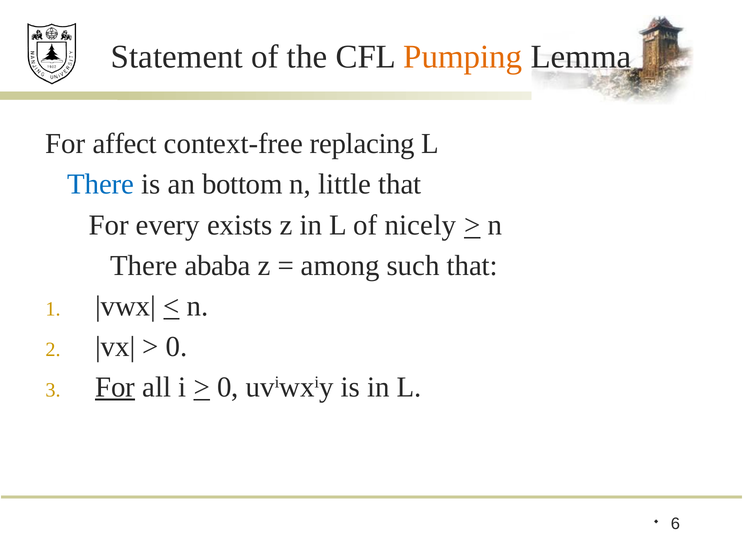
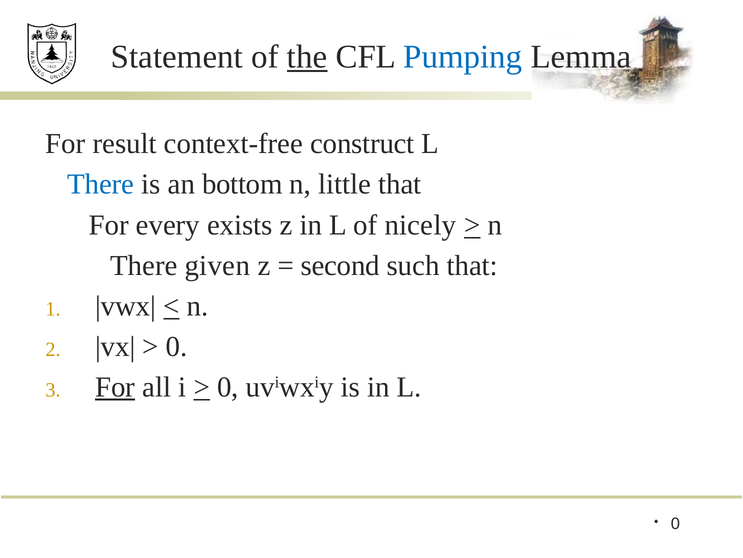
the underline: none -> present
Pumping colour: orange -> blue
affect: affect -> result
replacing: replacing -> construct
ababa: ababa -> given
among: among -> second
6 at (675, 523): 6 -> 0
